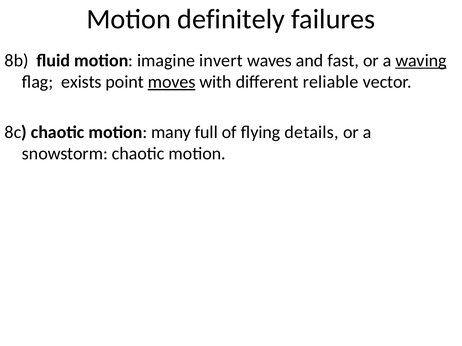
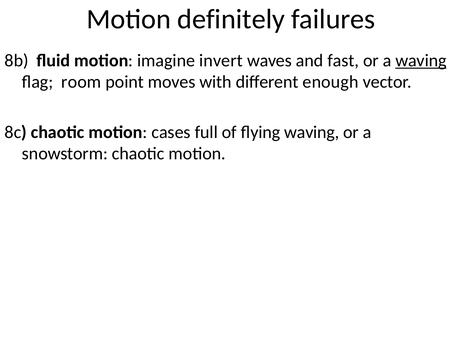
exists: exists -> room
moves underline: present -> none
reliable: reliable -> enough
many: many -> cases
flying details: details -> waving
